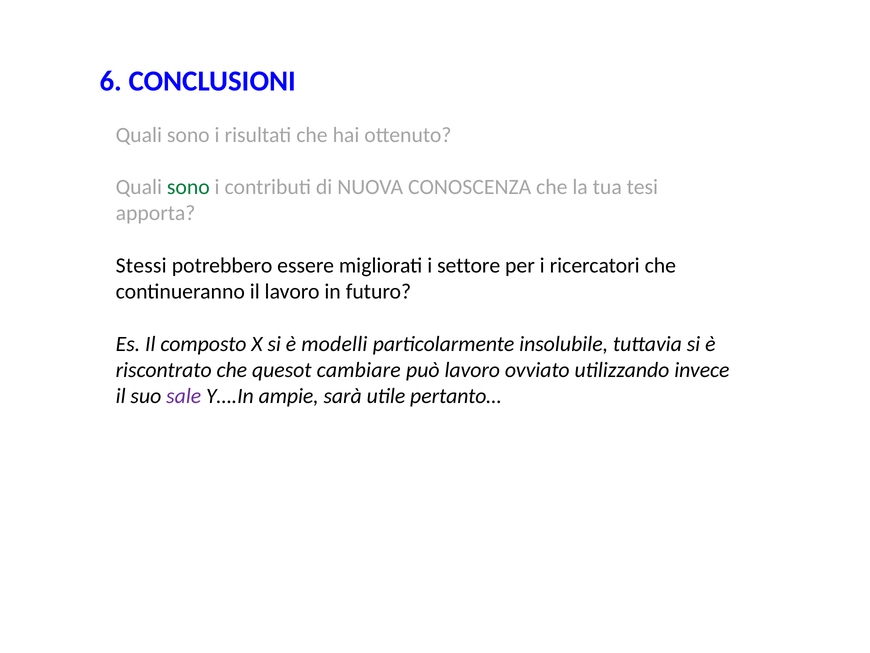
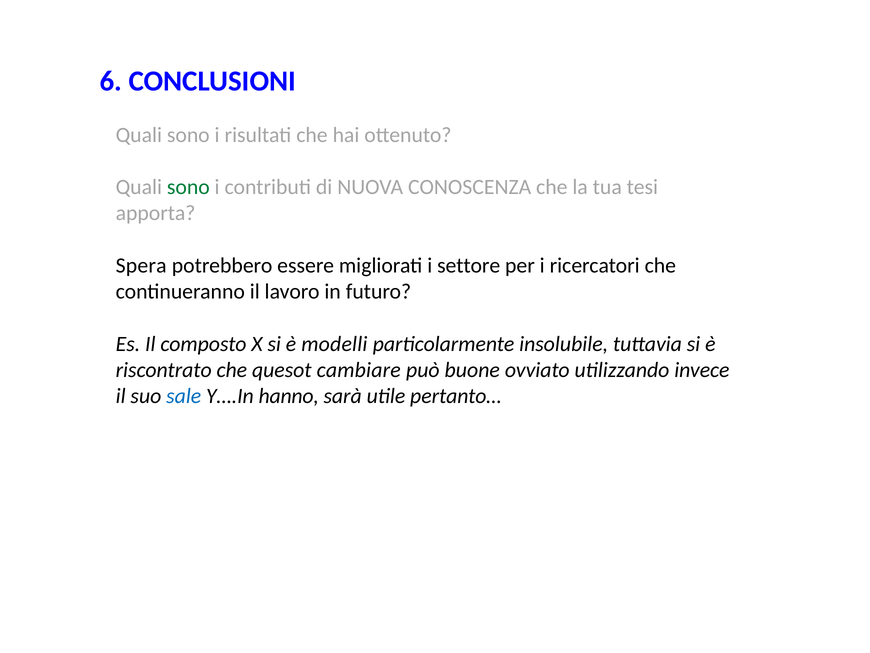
Stessi: Stessi -> Spera
può lavoro: lavoro -> buone
sale colour: purple -> blue
ampie: ampie -> hanno
